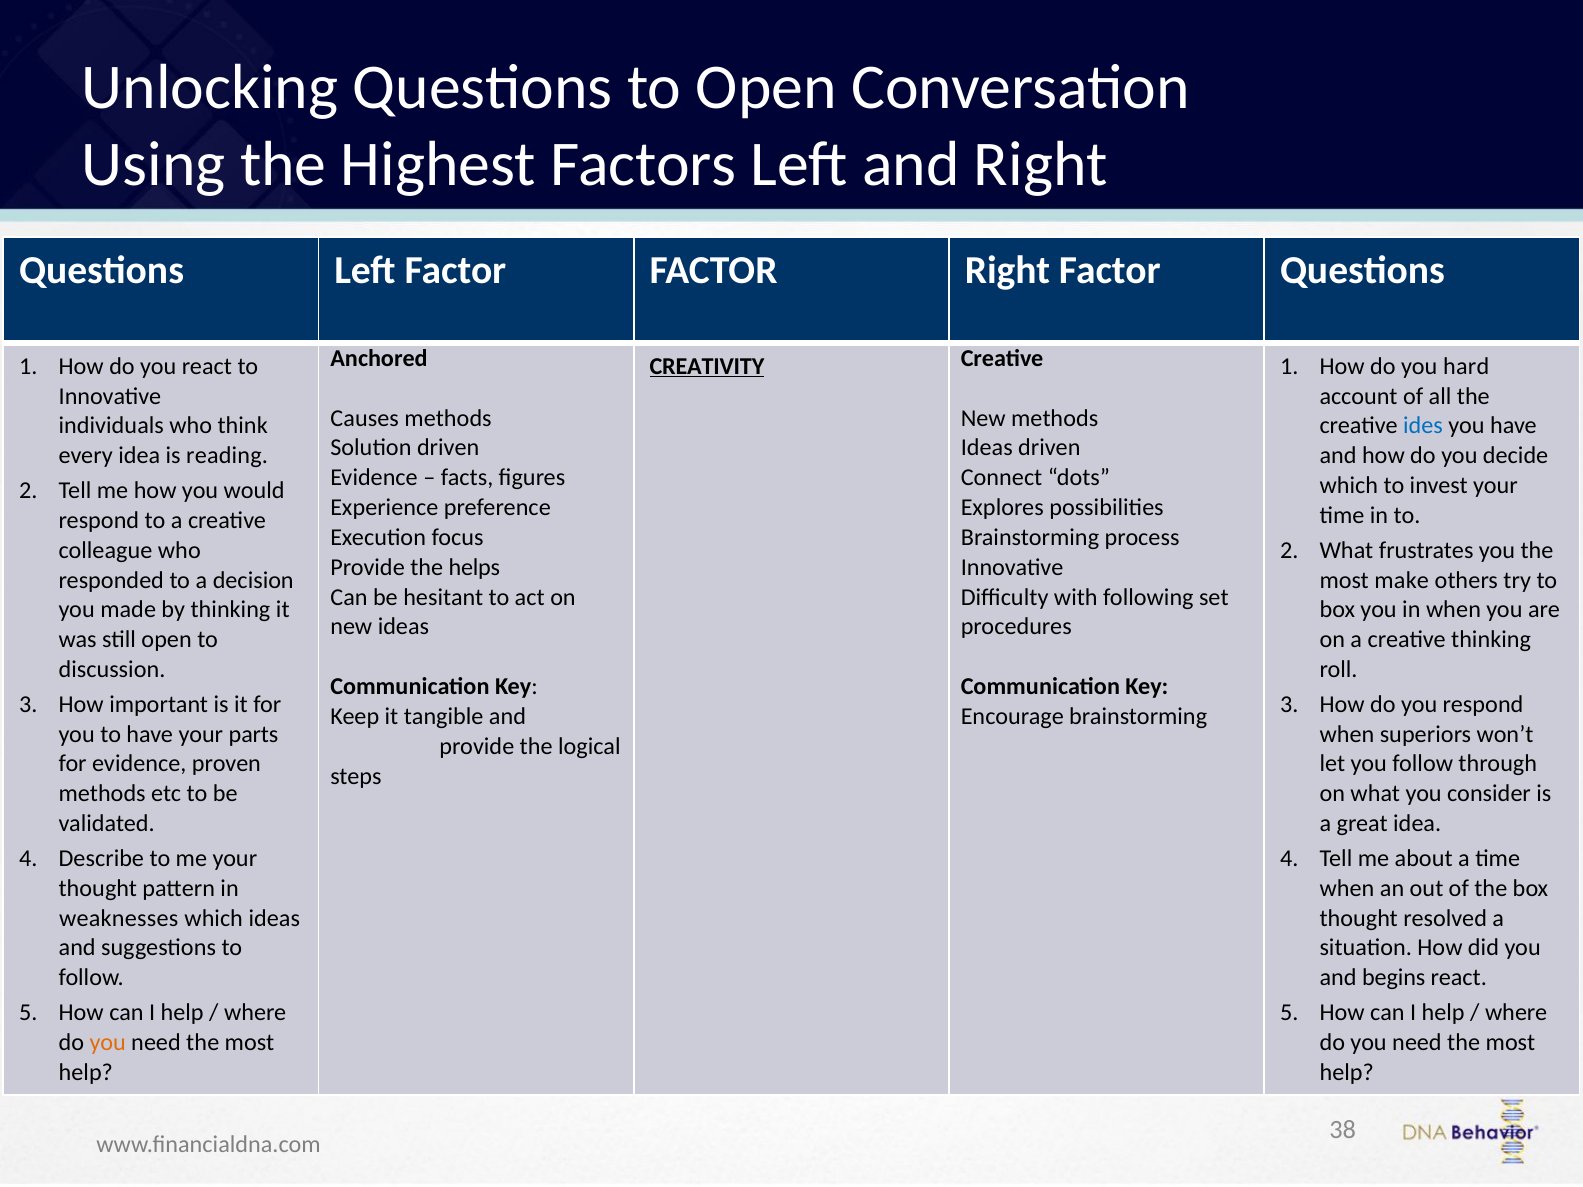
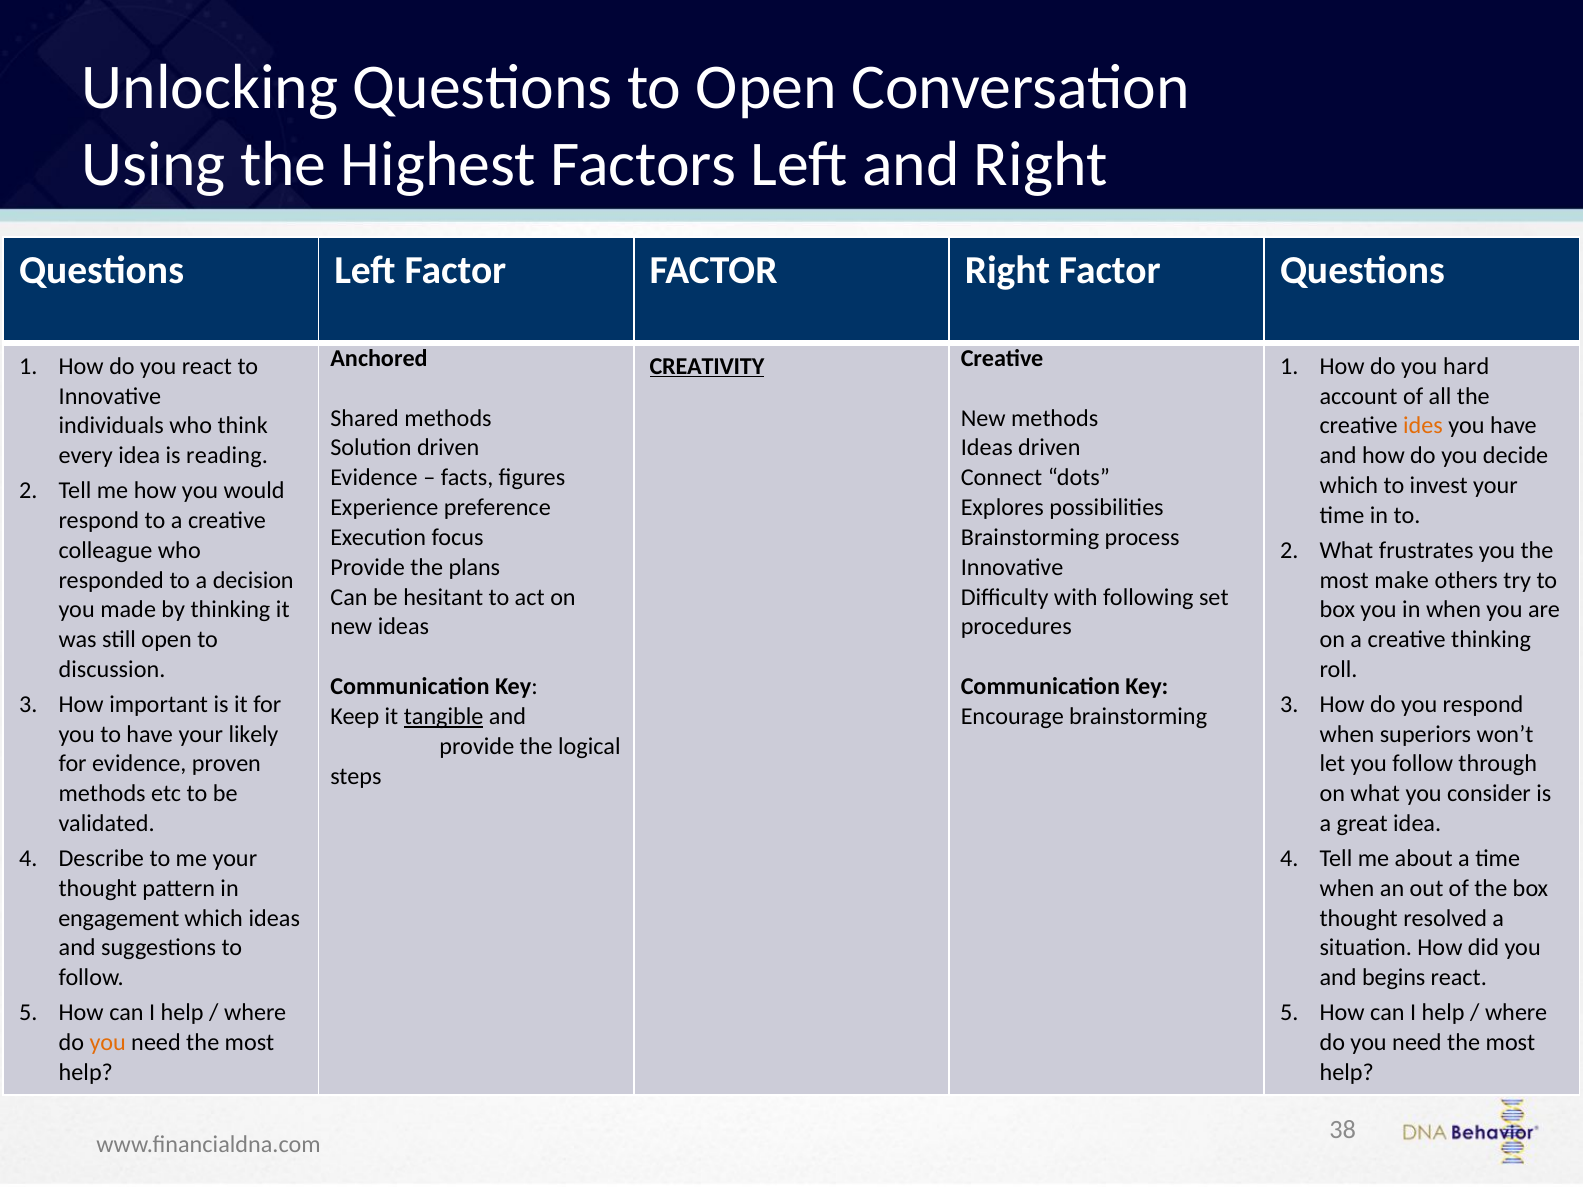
Causes: Causes -> Shared
ides colour: blue -> orange
helps: helps -> plans
tangible underline: none -> present
parts: parts -> likely
weaknesses: weaknesses -> engagement
